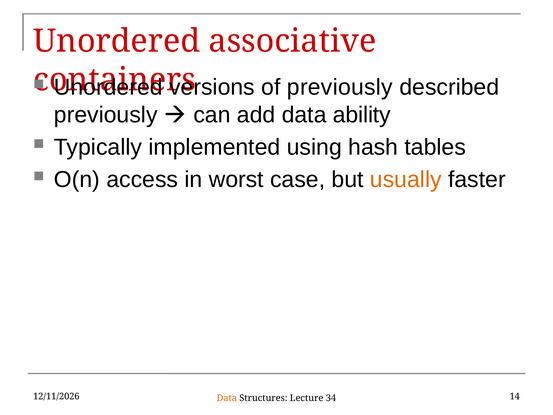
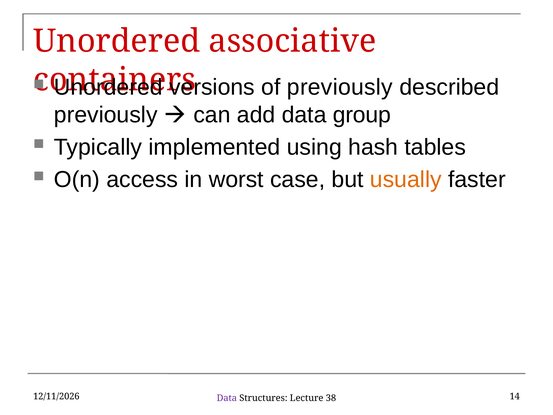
ability: ability -> group
Data at (227, 398) colour: orange -> purple
34: 34 -> 38
